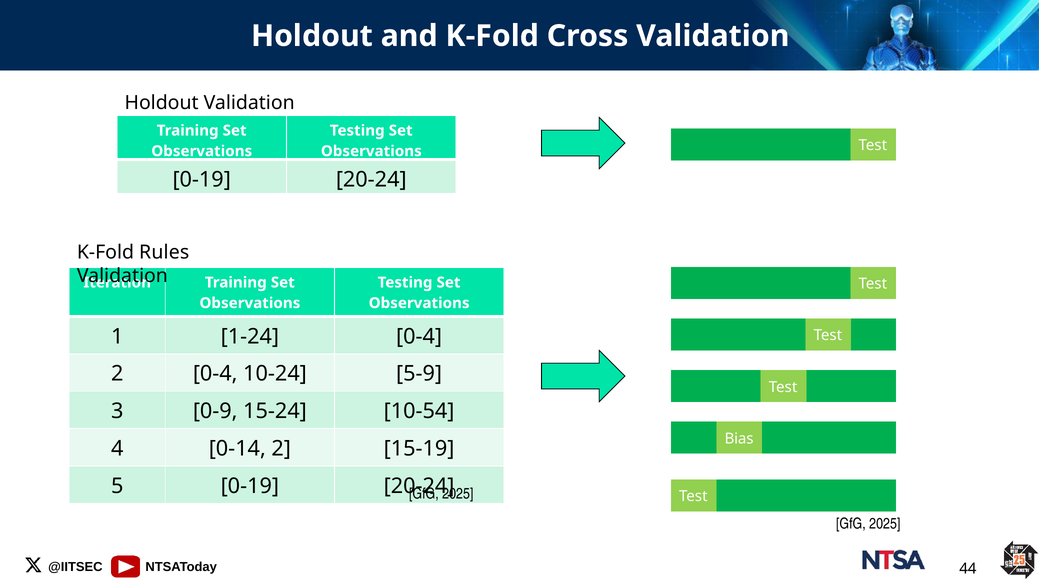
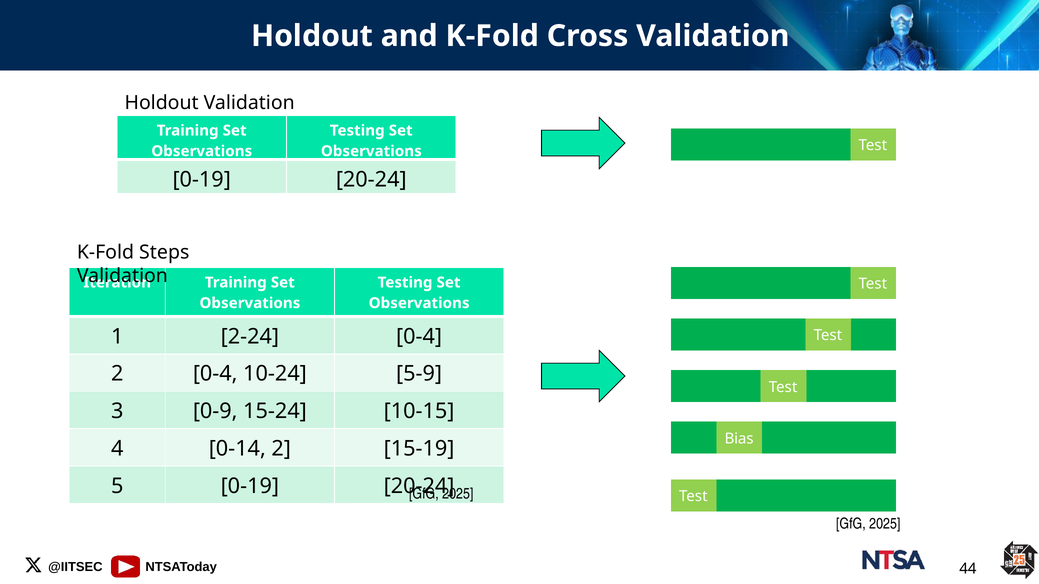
Rules: Rules -> Steps
1-24: 1-24 -> 2-24
10-54: 10-54 -> 10-15
